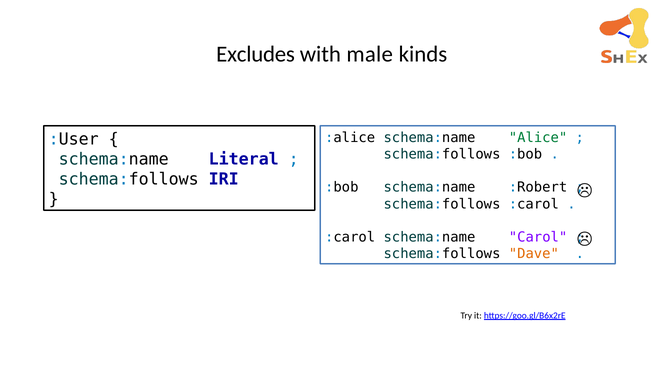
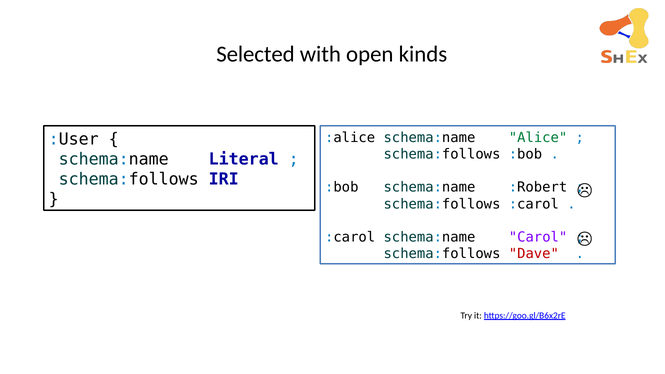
Excludes: Excludes -> Selected
male: male -> open
Dave colour: orange -> red
